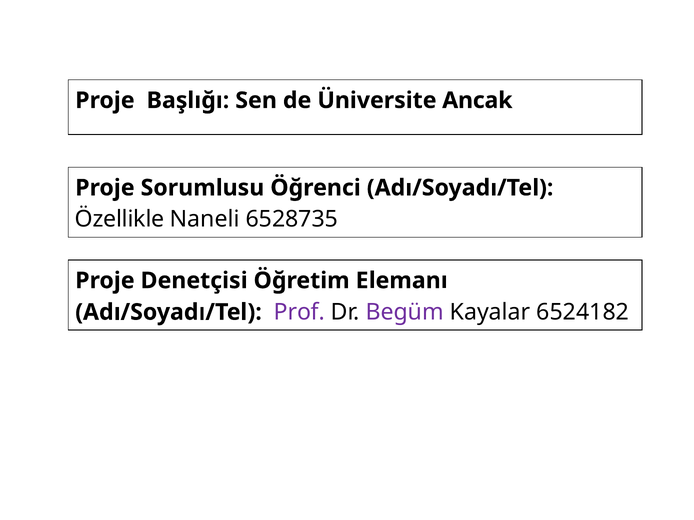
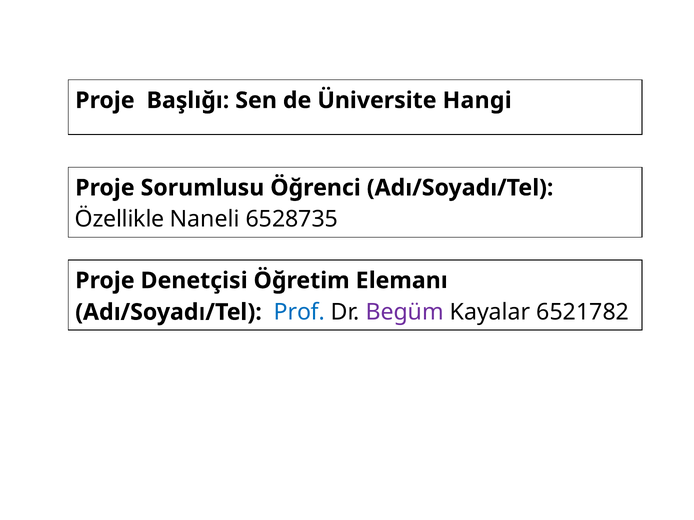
Ancak: Ancak -> Hangi
Prof colour: purple -> blue
6524182: 6524182 -> 6521782
